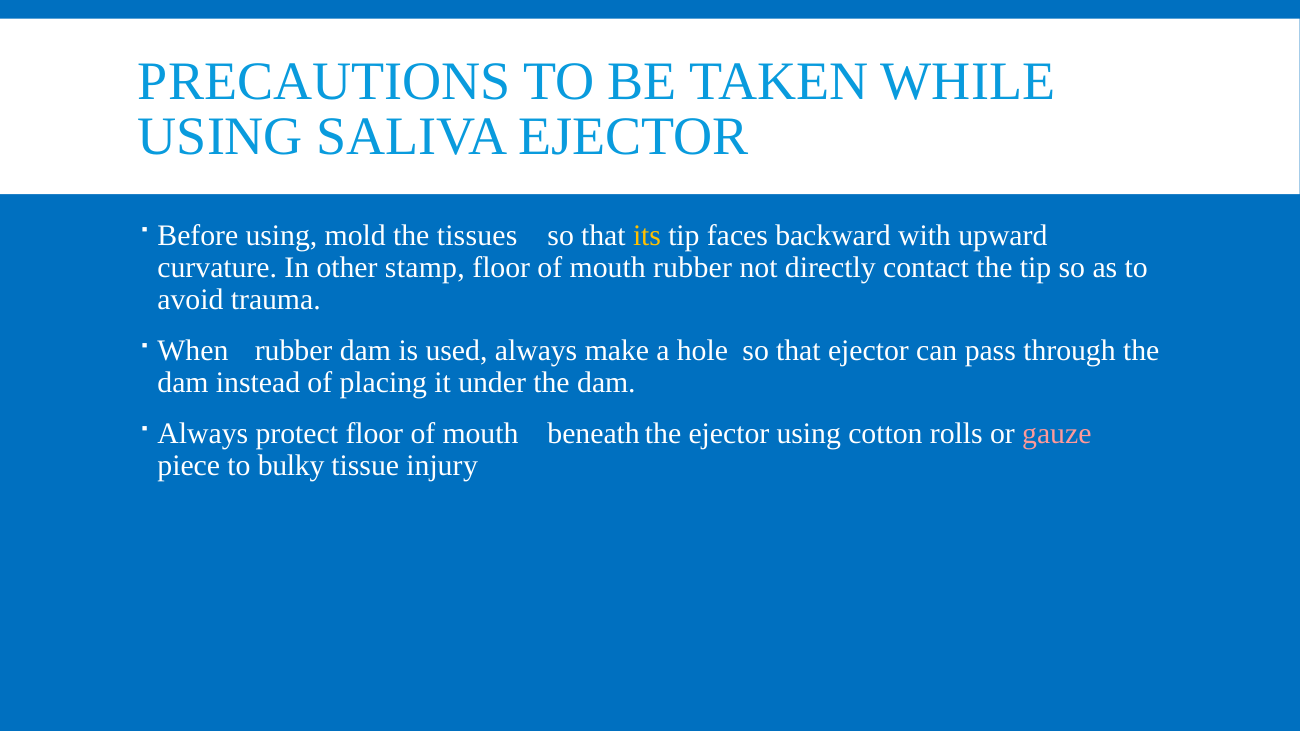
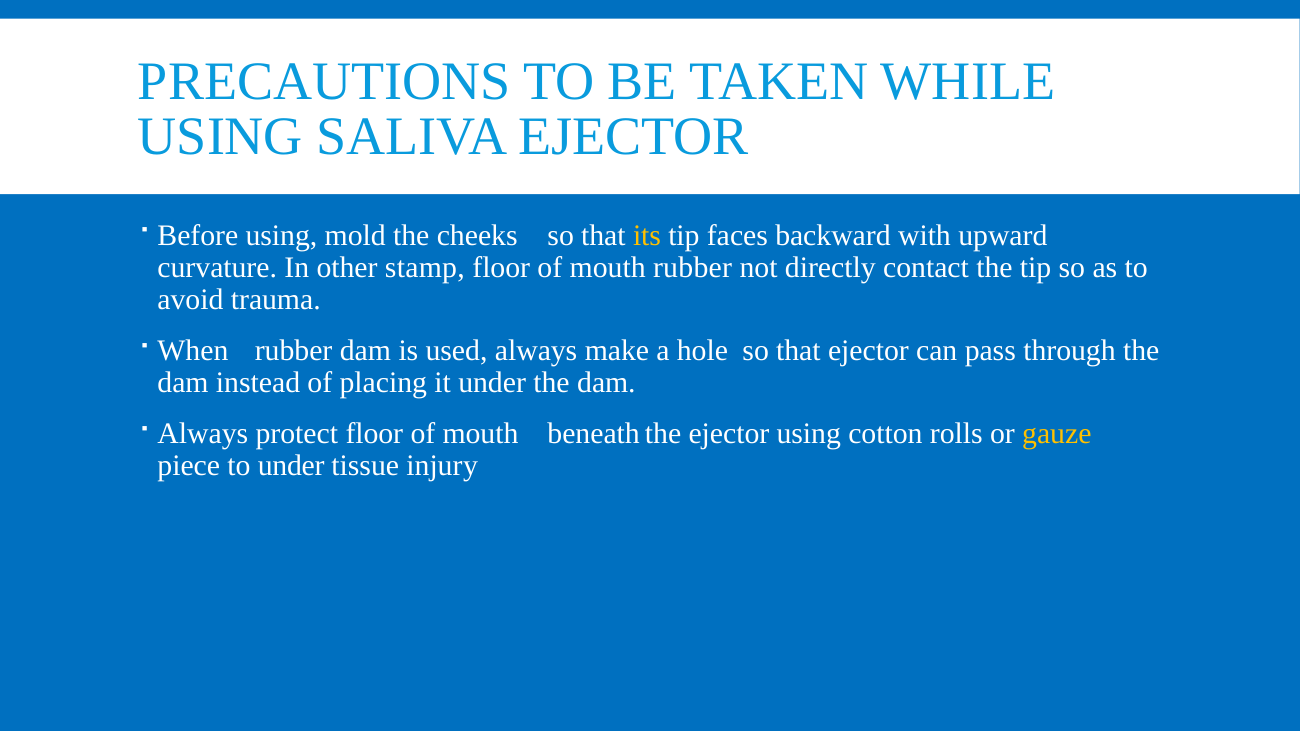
tissues: tissues -> cheeks
gauze colour: pink -> yellow
to bulky: bulky -> under
